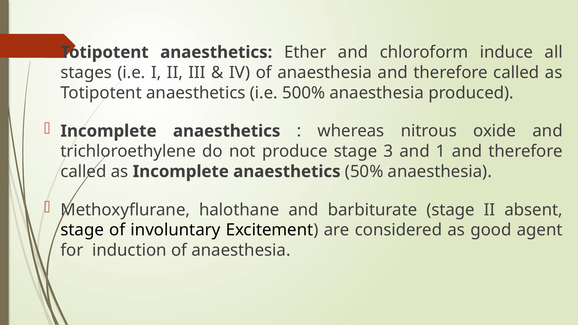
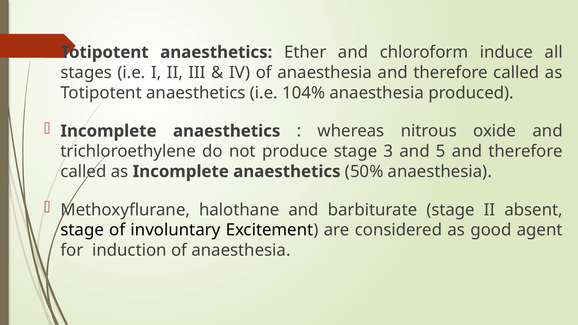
500%: 500% -> 104%
1: 1 -> 5
